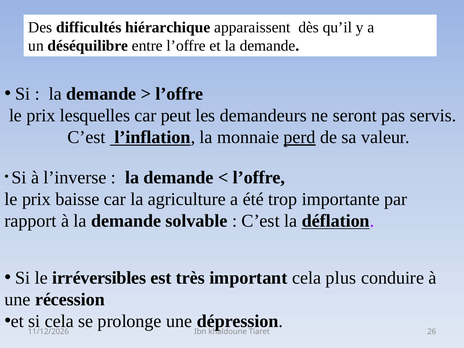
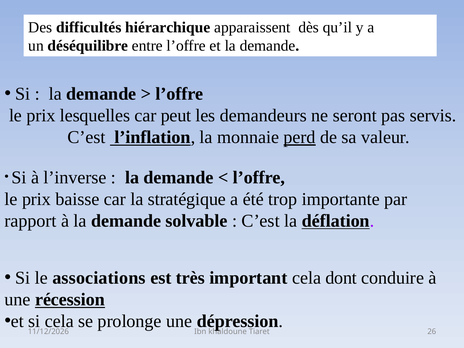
agriculture: agriculture -> stratégique
irréversibles: irréversibles -> associations
plus: plus -> dont
récession underline: none -> present
